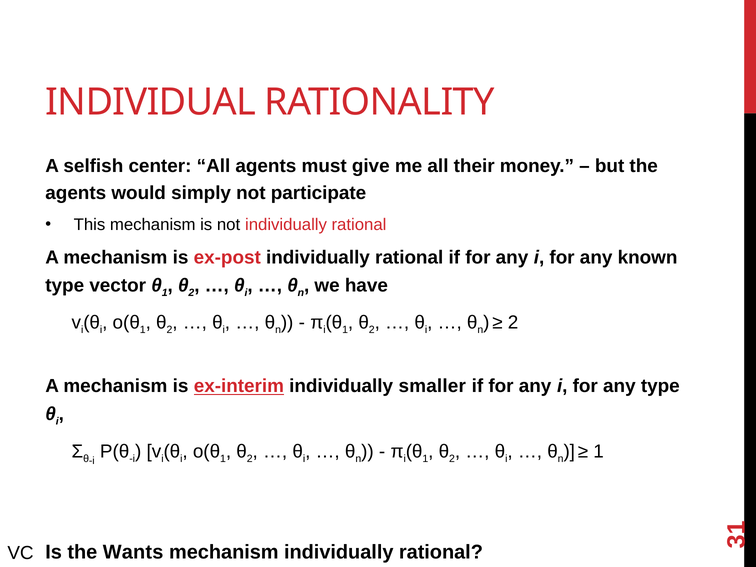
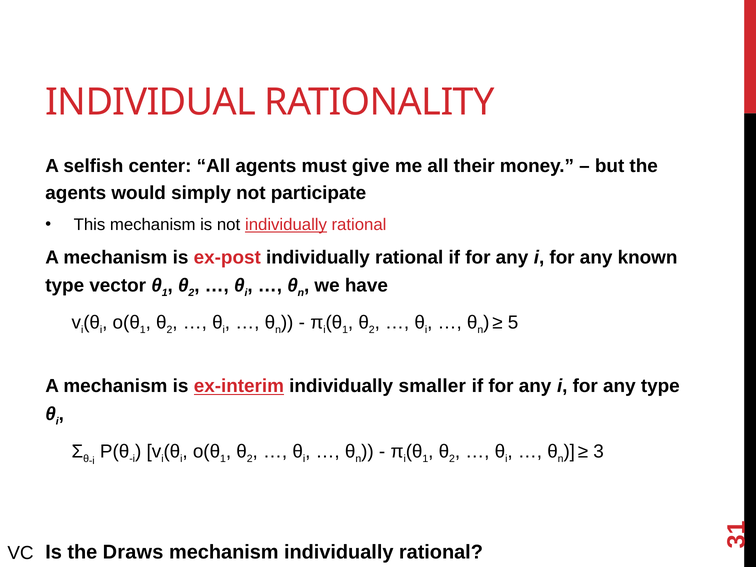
individually at (286, 225) underline: none -> present
2 at (513, 322): 2 -> 5
1 at (599, 452): 1 -> 3
Wants: Wants -> Draws
